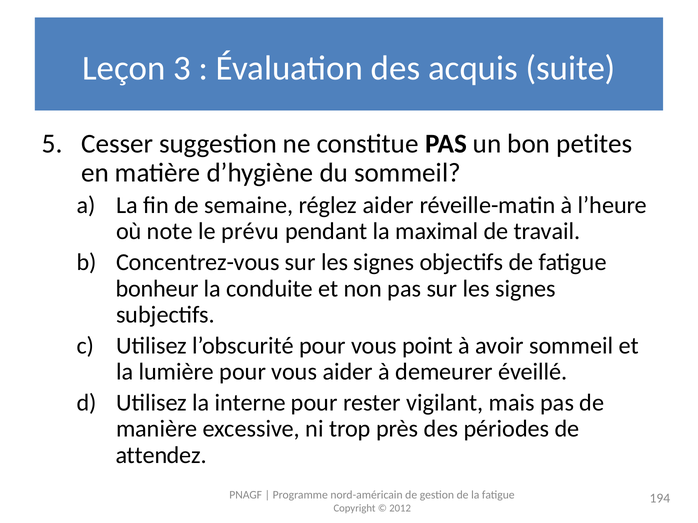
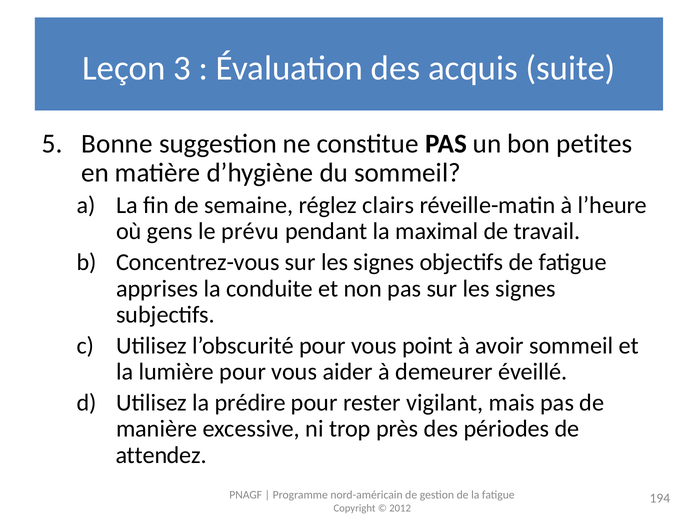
Cesser: Cesser -> Bonne
réglez aider: aider -> clairs
note: note -> gens
bonheur: bonheur -> apprises
interne: interne -> prédire
